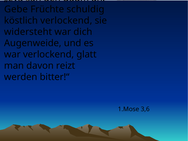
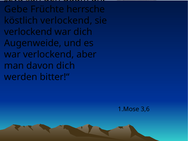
schuldig: schuldig -> herrsche
widersteht at (28, 32): widersteht -> verlockend
glatt: glatt -> aber
davon reizt: reizt -> dich
